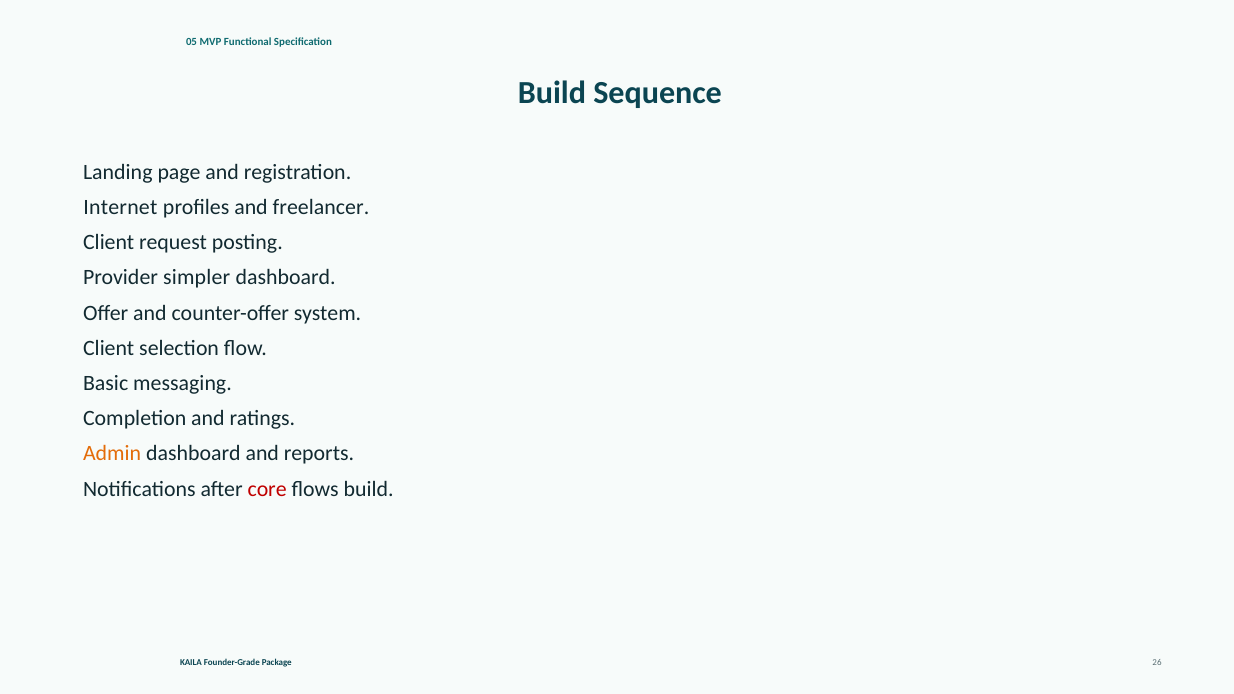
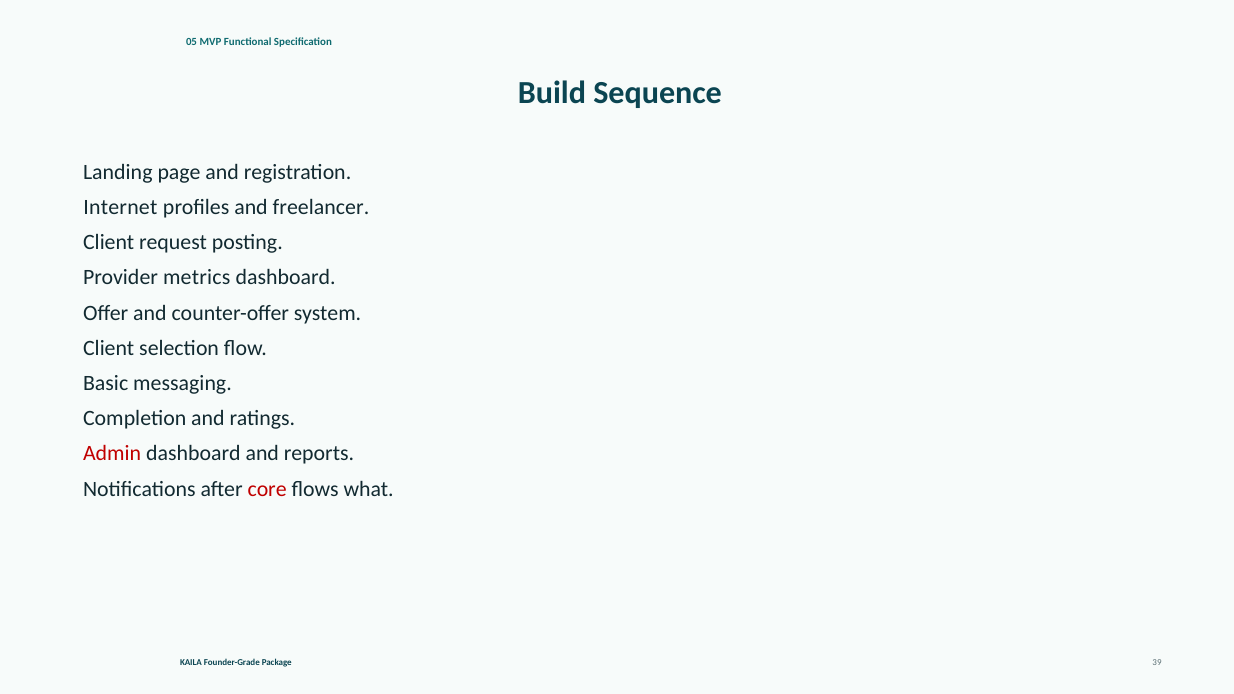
simpler: simpler -> metrics
Admin colour: orange -> red
flows build: build -> what
26: 26 -> 39
